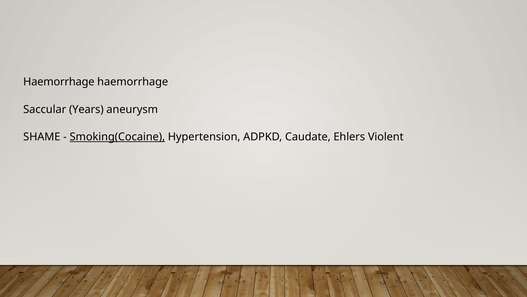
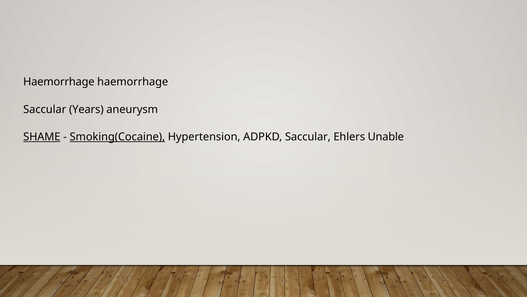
SHAME underline: none -> present
ADPKD Caudate: Caudate -> Saccular
Violent: Violent -> Unable
